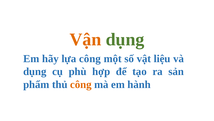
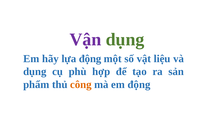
Vận colour: orange -> purple
lựa công: công -> động
em hành: hành -> động
